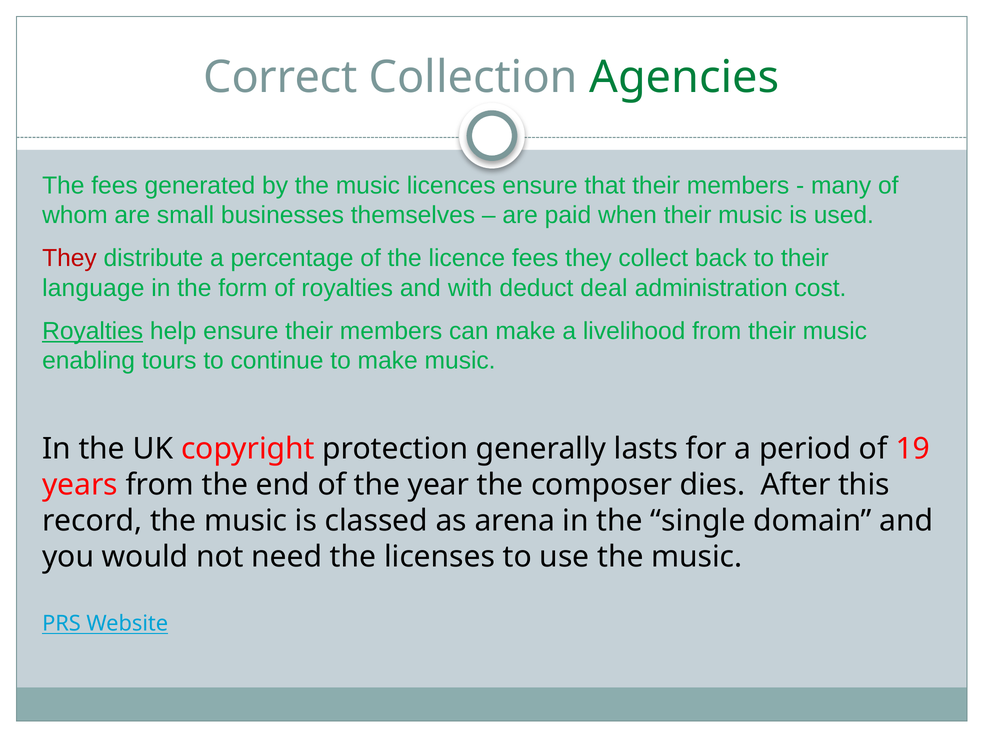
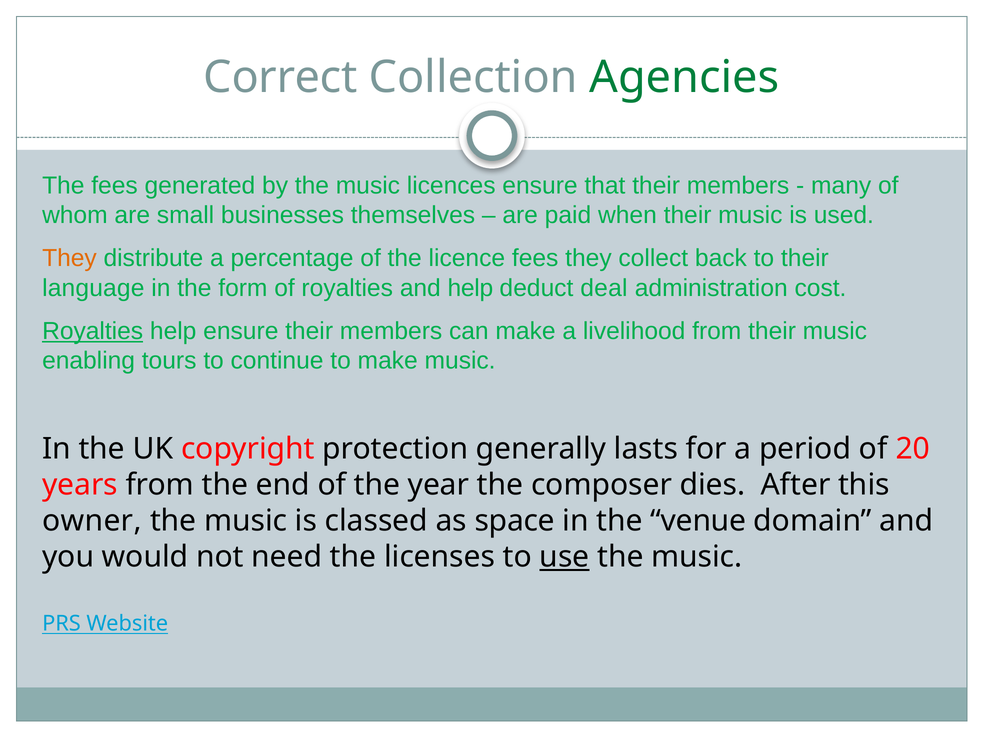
They at (69, 258) colour: red -> orange
and with: with -> help
19: 19 -> 20
record: record -> owner
arena: arena -> space
single: single -> venue
use underline: none -> present
